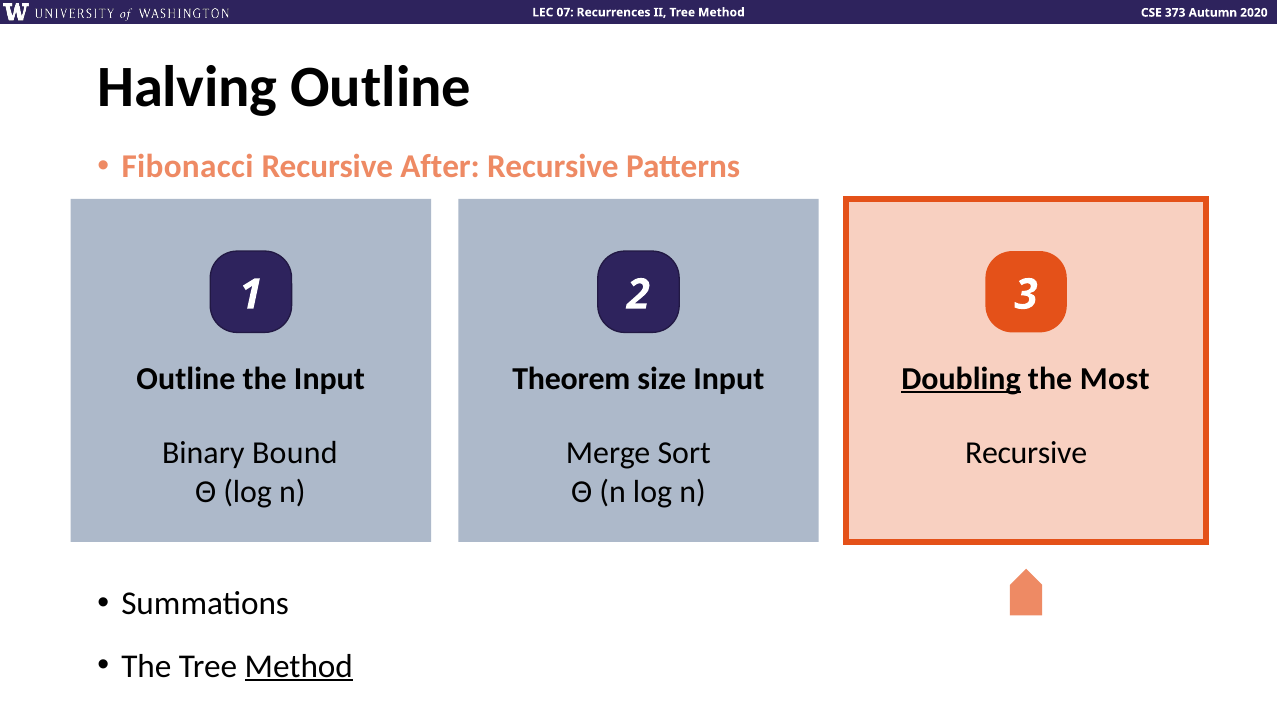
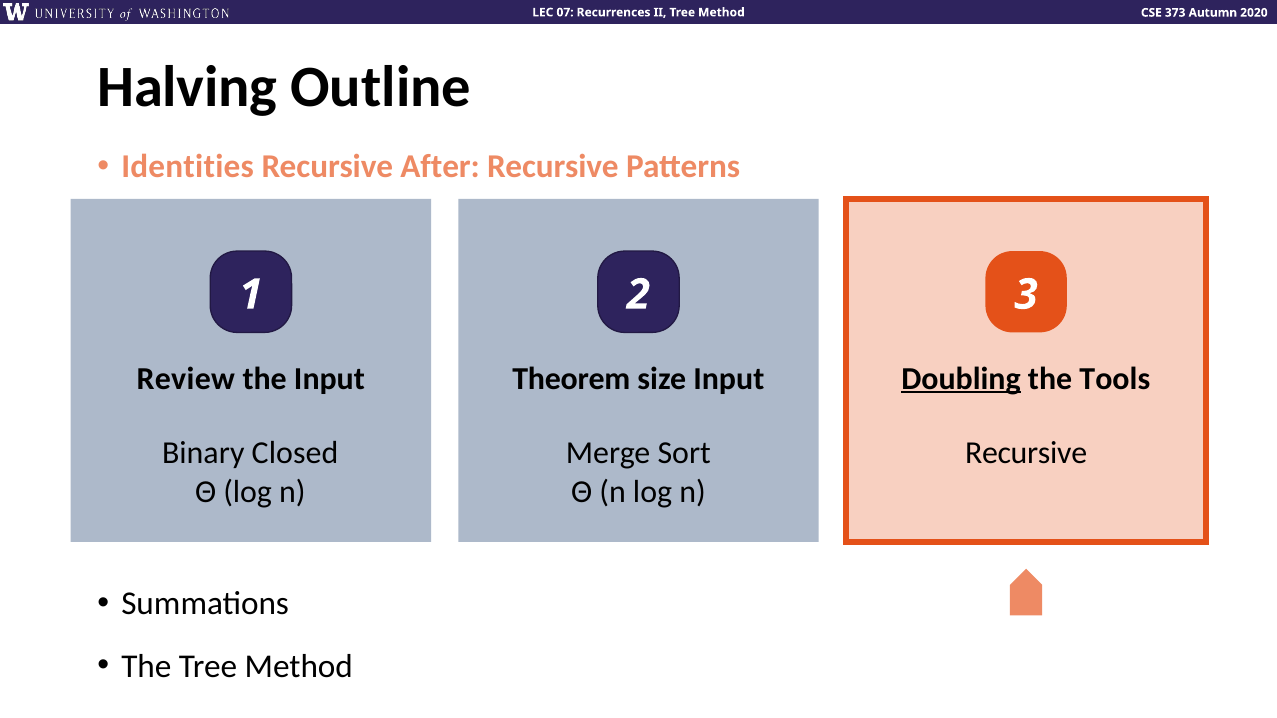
Fibonacci: Fibonacci -> Identities
Outline at (186, 379): Outline -> Review
Most: Most -> Tools
Bound: Bound -> Closed
Method at (299, 666) underline: present -> none
